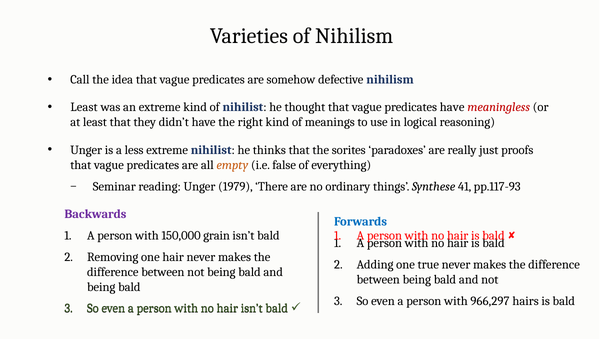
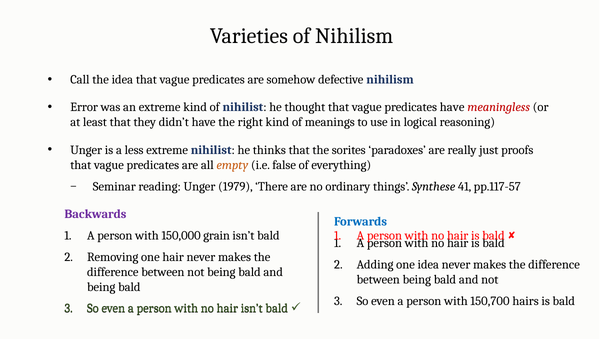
Least at (84, 107): Least -> Error
pp.117-93: pp.117-93 -> pp.117-57
one true: true -> idea
966,297: 966,297 -> 150,700
